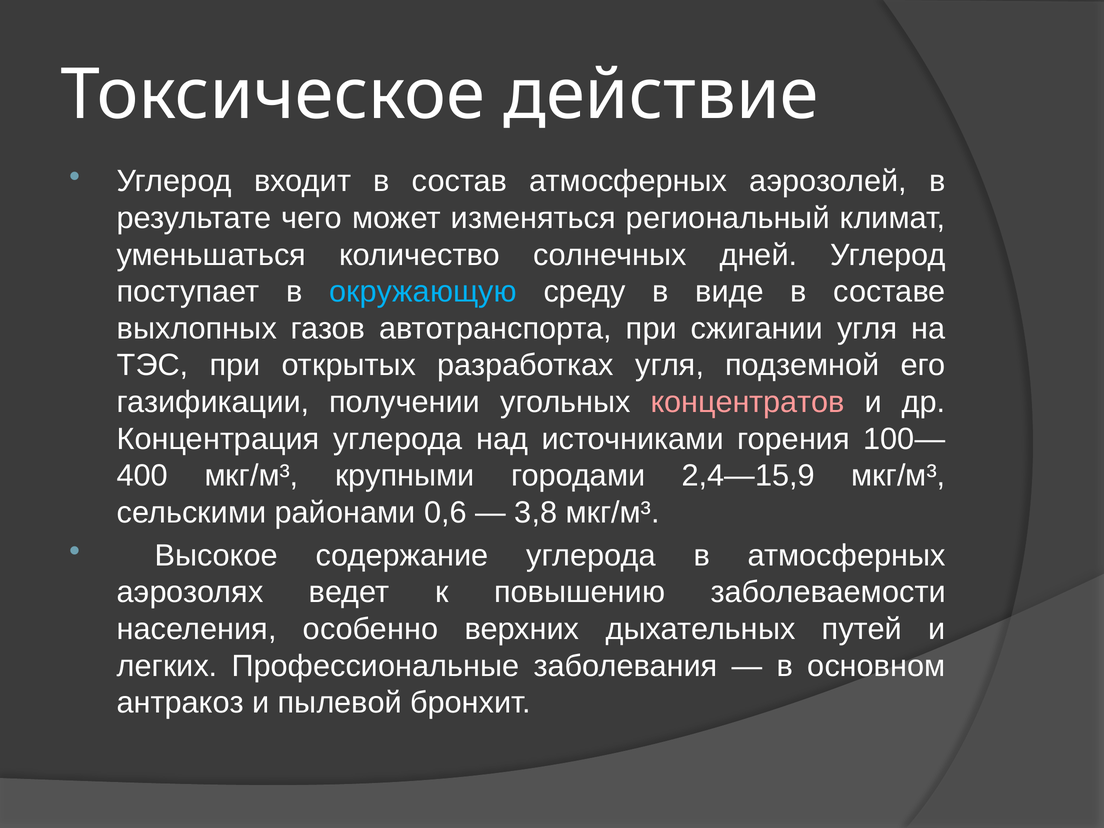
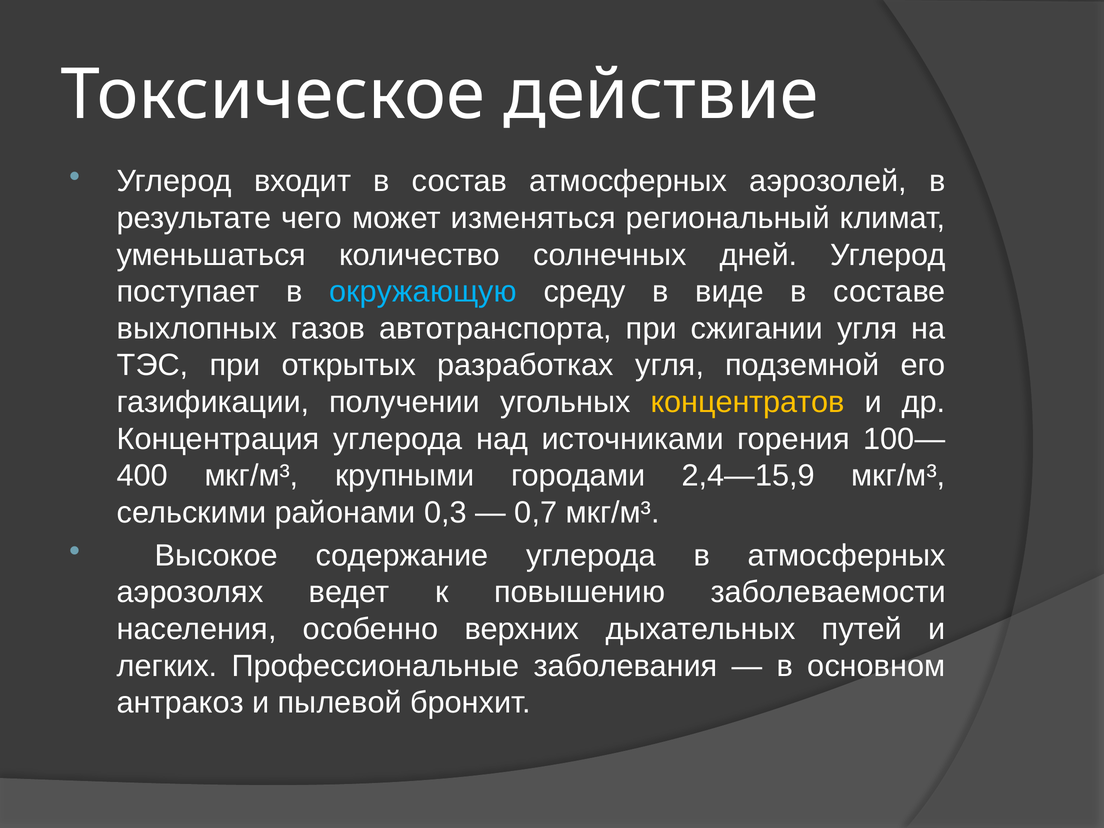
концентратов colour: pink -> yellow
0,6: 0,6 -> 0,3
3,8: 3,8 -> 0,7
